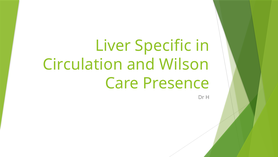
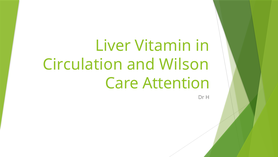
Specific: Specific -> Vitamin
Presence: Presence -> Attention
